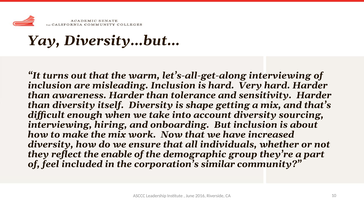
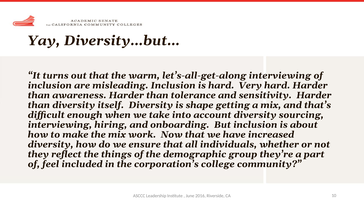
enable: enable -> things
similar: similar -> college
